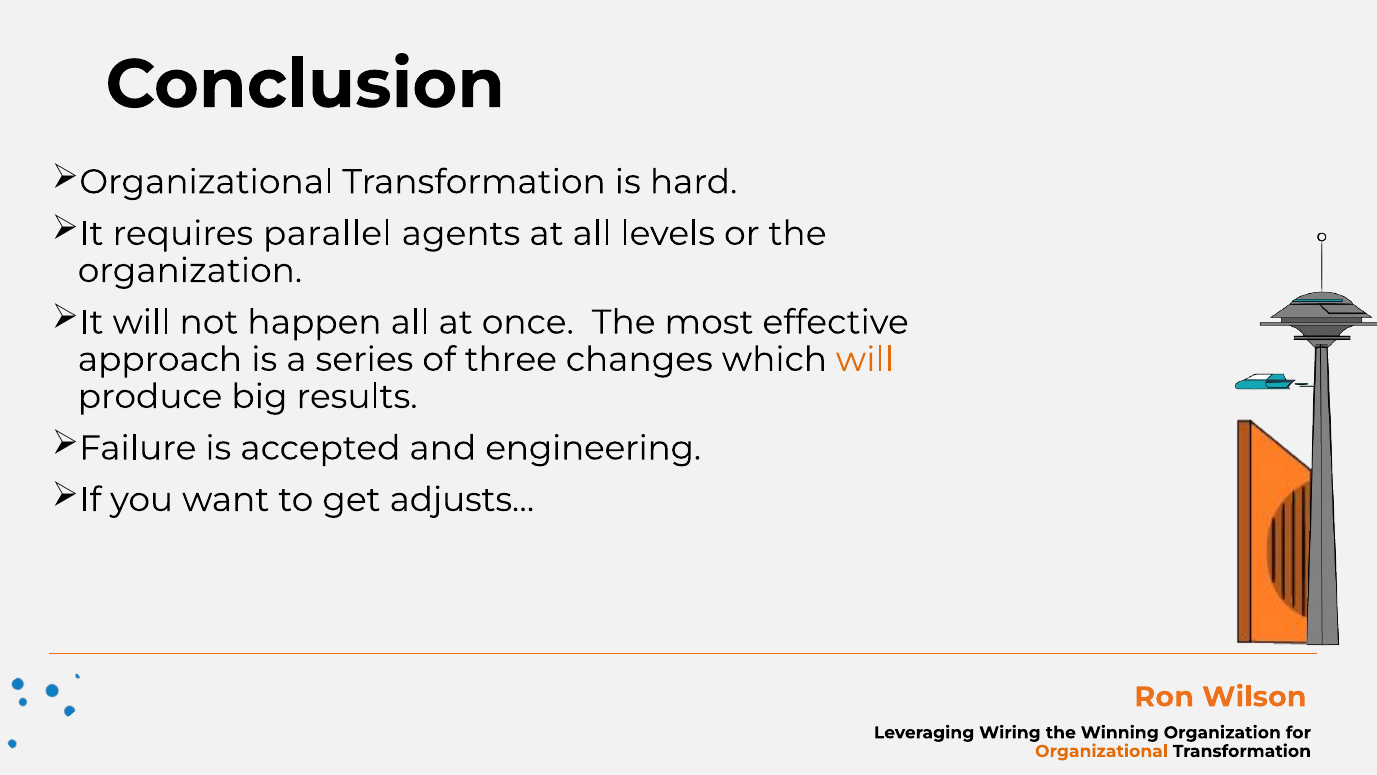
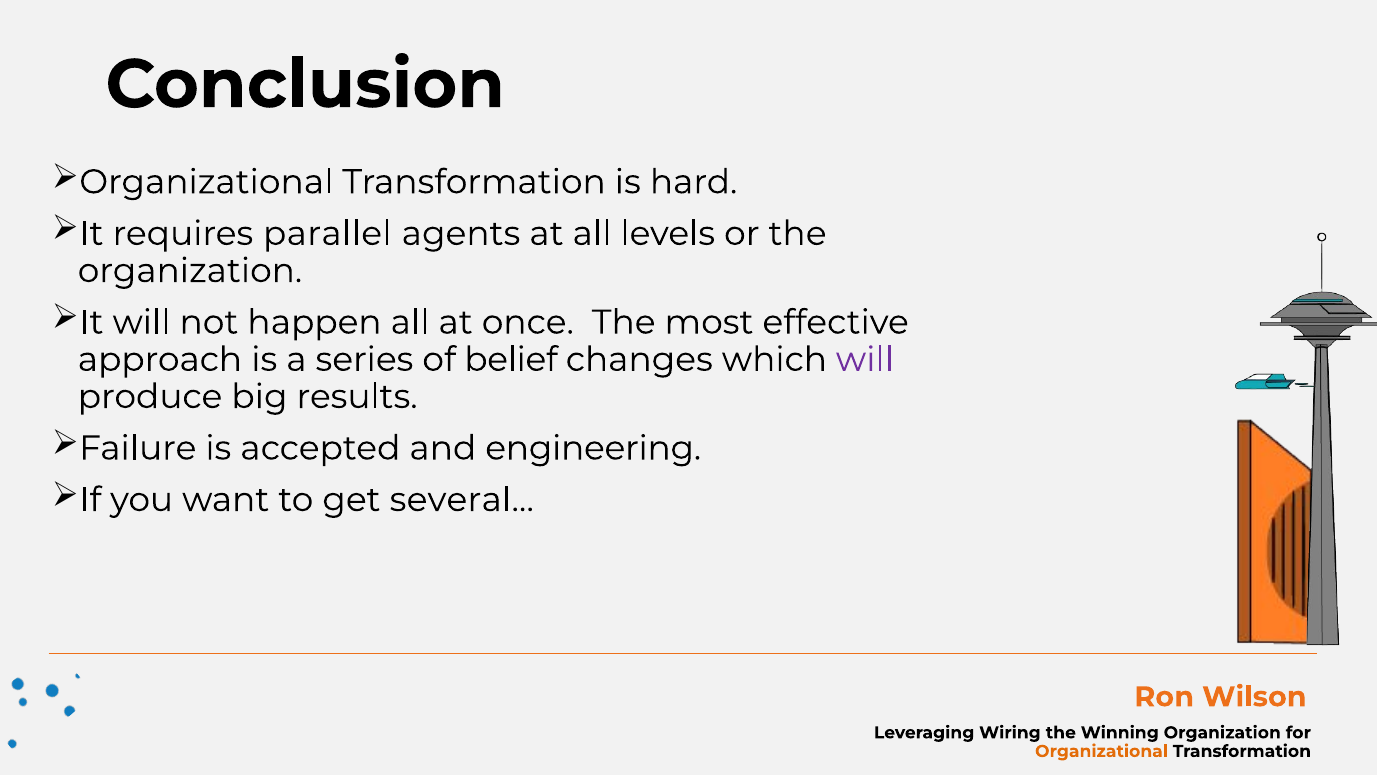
three: three -> belief
will at (865, 359) colour: orange -> purple
adjusts…: adjusts… -> several…
